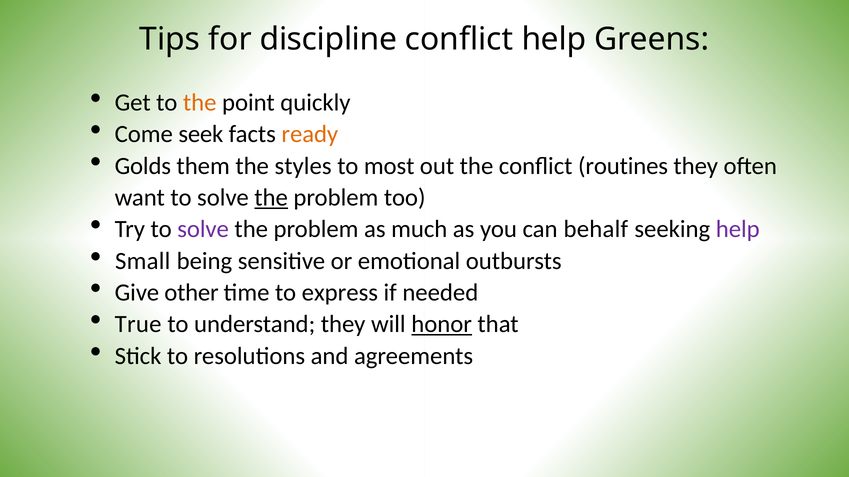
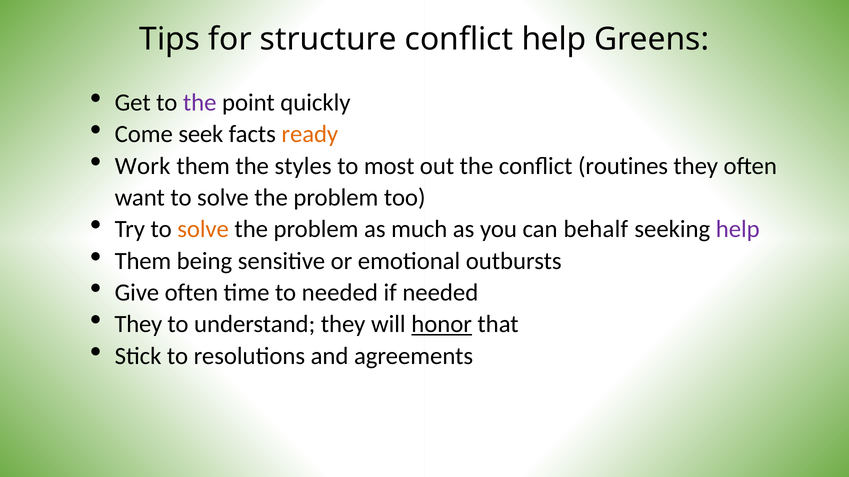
discipline: discipline -> structure
the at (200, 103) colour: orange -> purple
Golds: Golds -> Work
the at (271, 198) underline: present -> none
solve at (203, 230) colour: purple -> orange
Small at (143, 261): Small -> Them
Give other: other -> often
to express: express -> needed
True at (138, 325): True -> They
